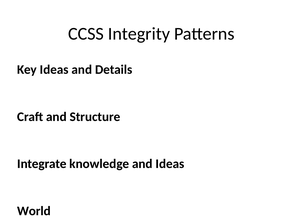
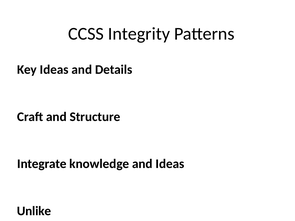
World: World -> Unlike
